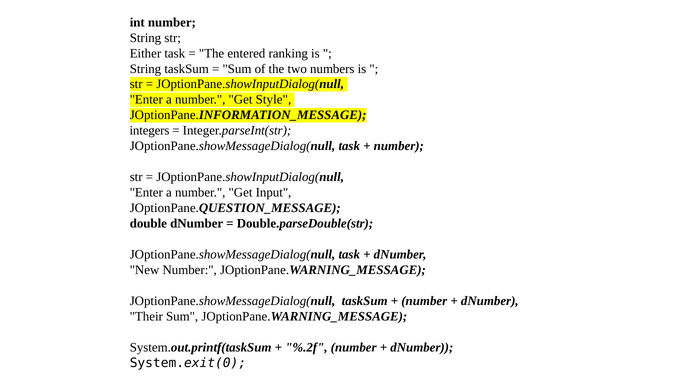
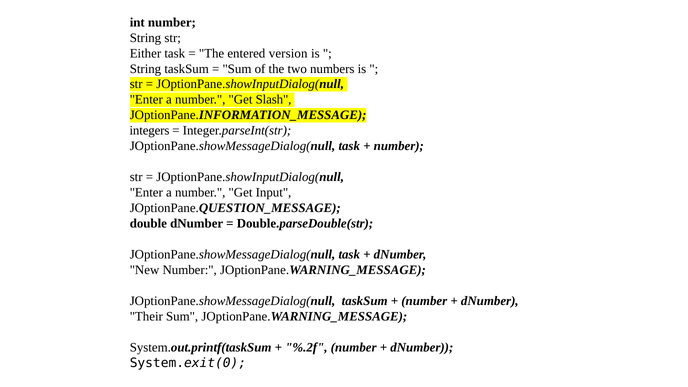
ranking: ranking -> version
Style: Style -> Slash
